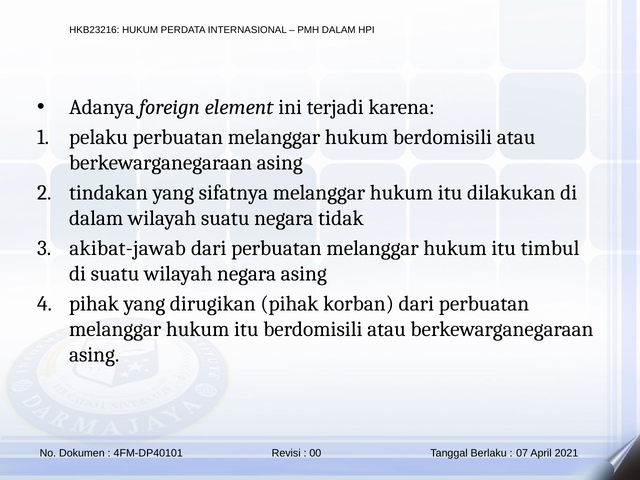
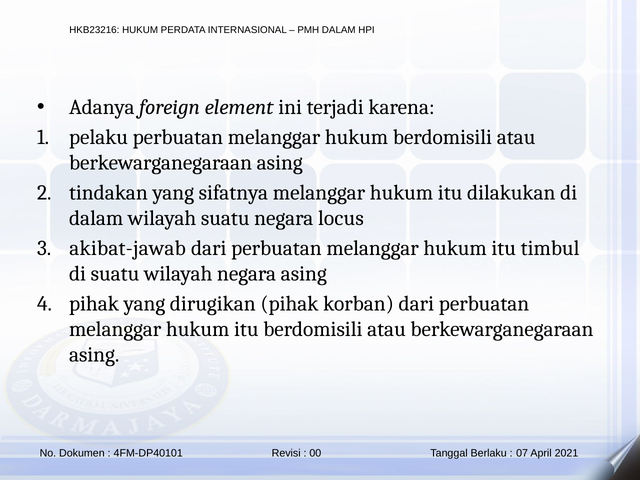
tidak: tidak -> locus
